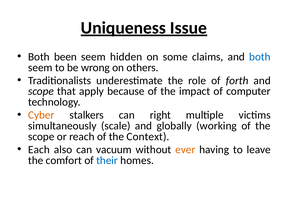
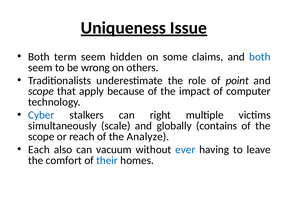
been: been -> term
forth: forth -> point
Cyber colour: orange -> blue
working: working -> contains
Context: Context -> Analyze
ever colour: orange -> blue
